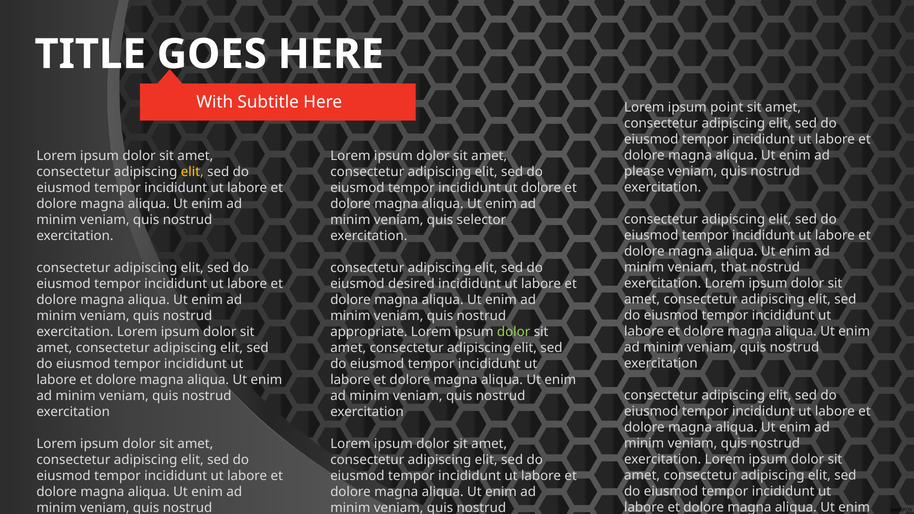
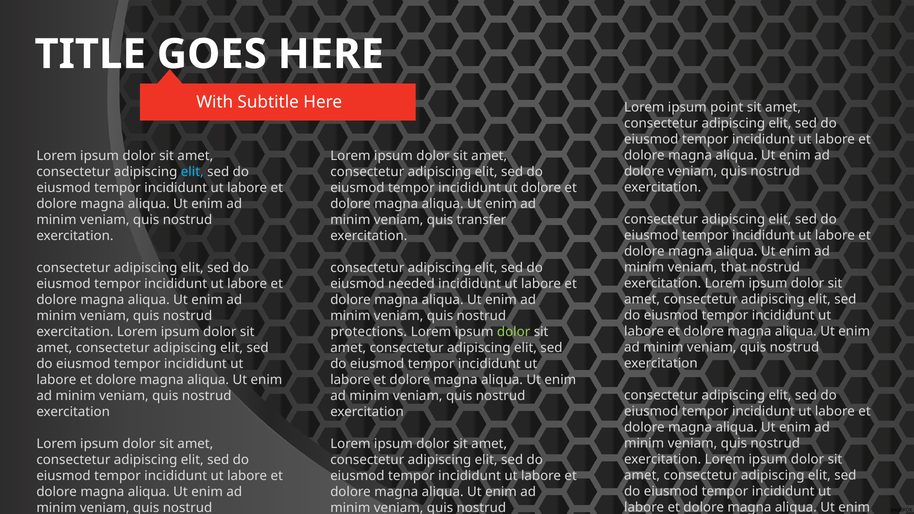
please at (644, 171): please -> dolore
elit at (192, 172) colour: yellow -> light blue
selector: selector -> transfer
desired: desired -> needed
appropriate: appropriate -> protections
